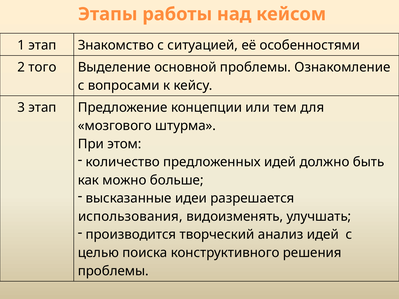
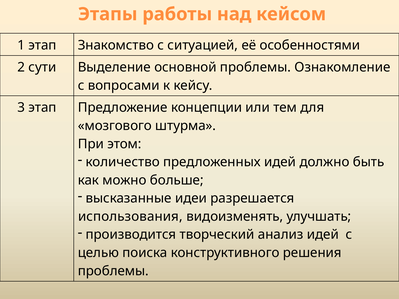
того: того -> сути
